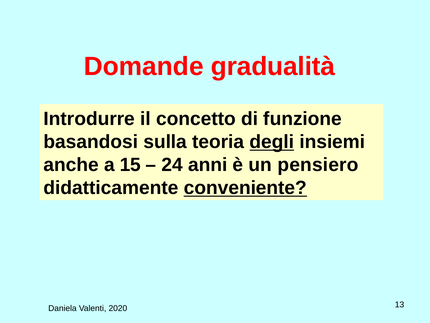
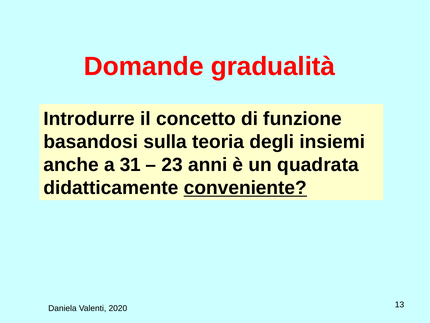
degli underline: present -> none
15: 15 -> 31
24: 24 -> 23
pensiero: pensiero -> quadrata
